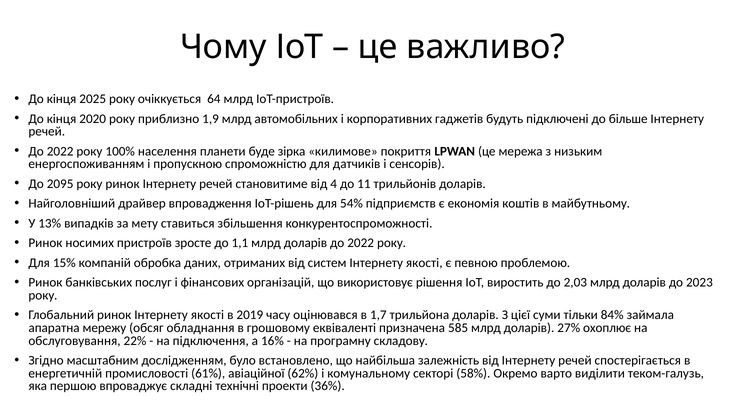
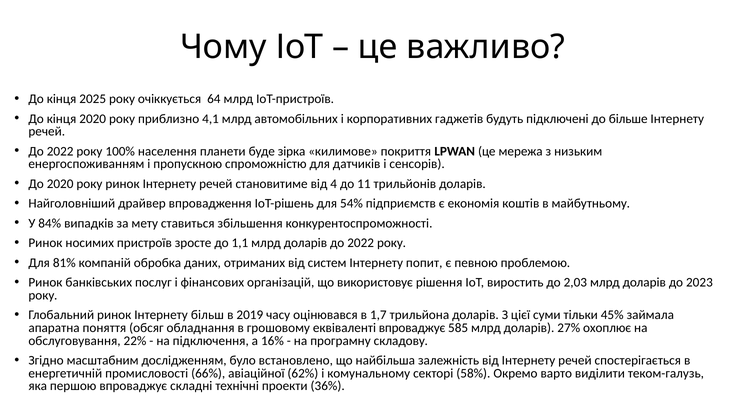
1,9: 1,9 -> 4,1
До 2095: 2095 -> 2020
13%: 13% -> 84%
15%: 15% -> 81%
систем Інтернету якості: якості -> попит
ринок Інтернету якості: якості -> більш
84%: 84% -> 45%
мережу: мережу -> поняття
еквіваленті призначена: призначена -> впроваджує
61%: 61% -> 66%
